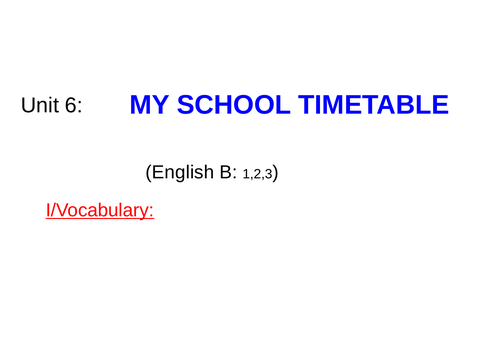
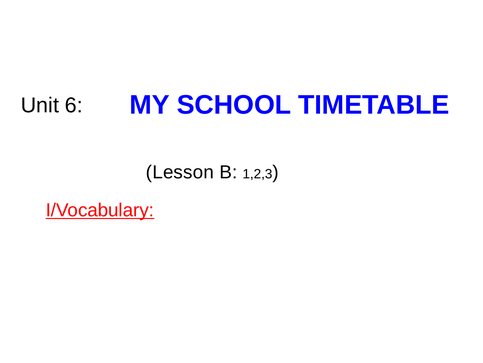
English: English -> Lesson
